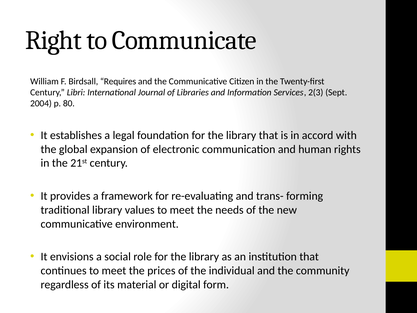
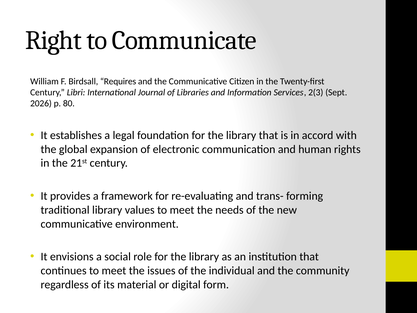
2004: 2004 -> 2026
prices: prices -> issues
